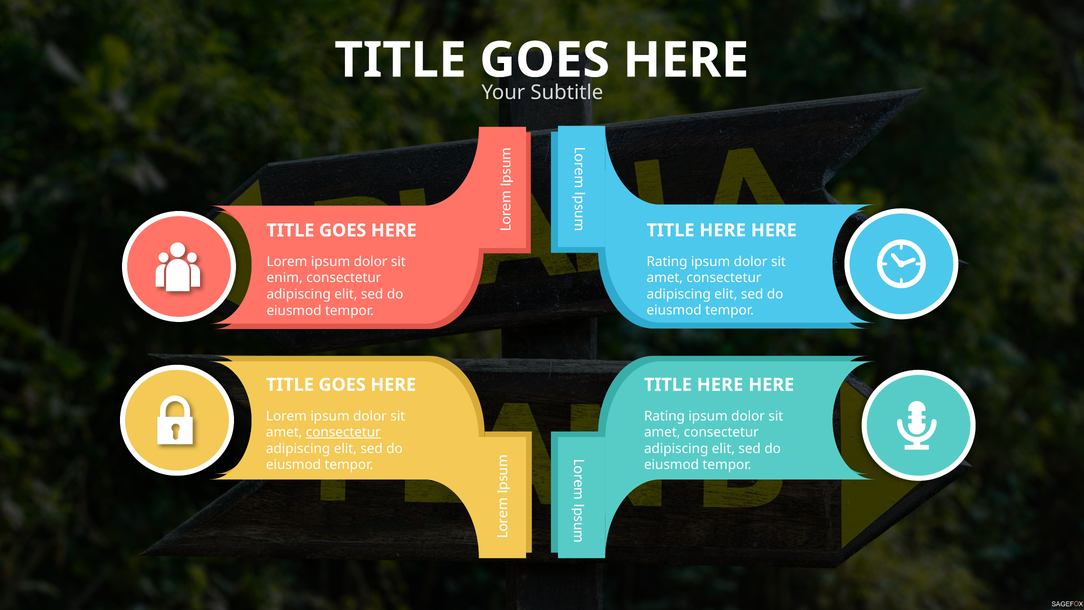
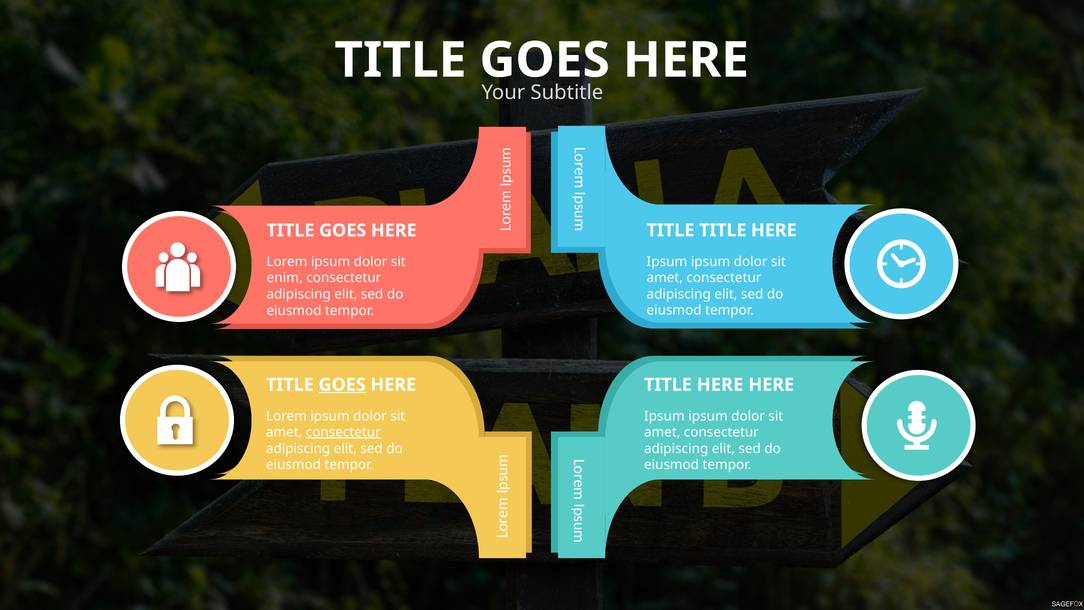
HERE at (723, 230): HERE -> TITLE
Rating at (667, 262): Rating -> Ipsum
GOES at (342, 385) underline: none -> present
Rating at (664, 416): Rating -> Ipsum
